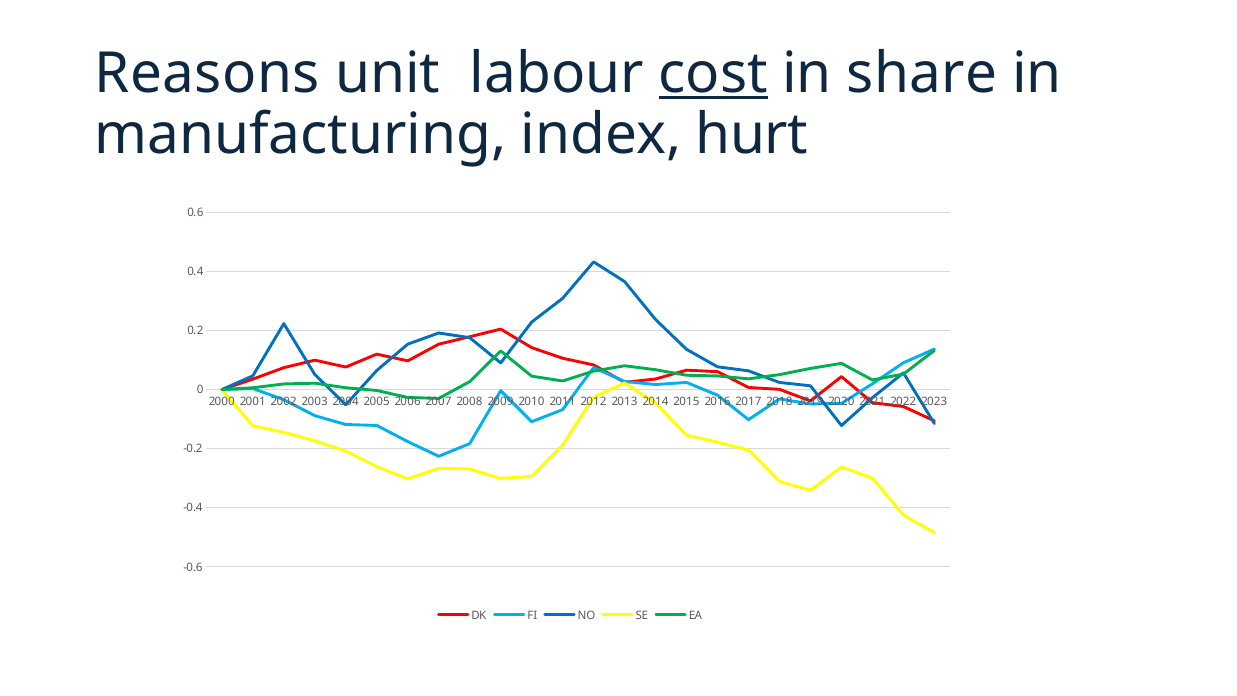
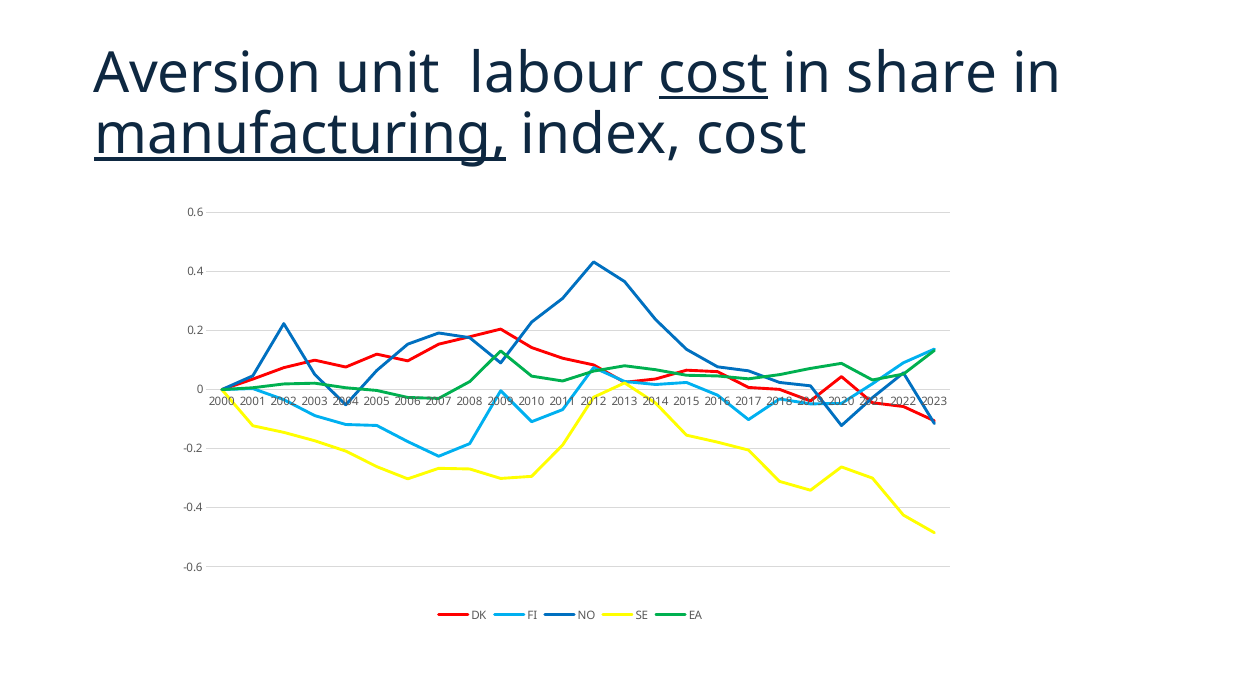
Reasons: Reasons -> Aversion
manufacturing underline: none -> present
index hurt: hurt -> cost
